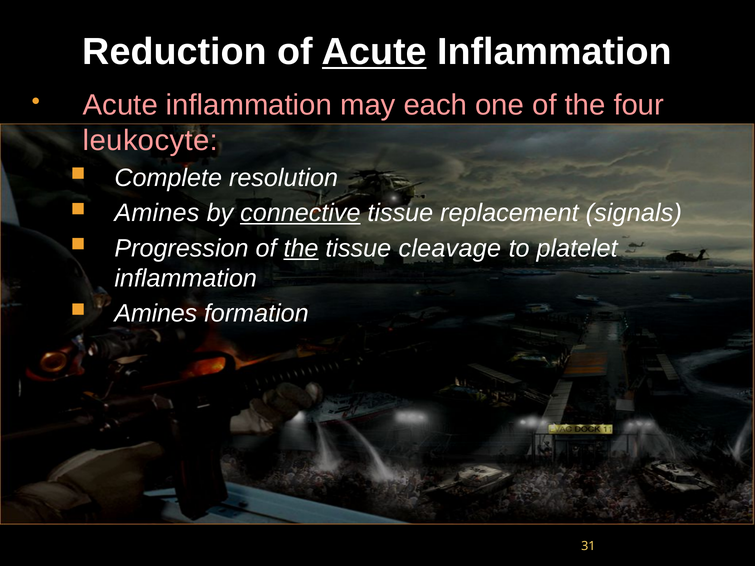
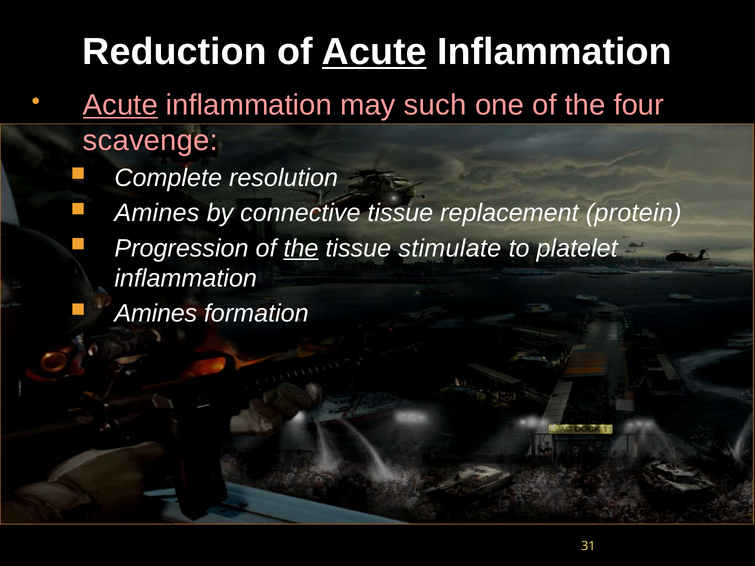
Acute at (120, 105) underline: none -> present
each: each -> such
leukocyte: leukocyte -> scavenge
connective underline: present -> none
signals: signals -> protein
cleavage: cleavage -> stimulate
